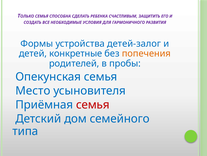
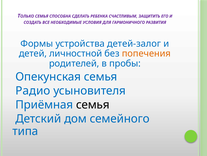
конкретные: конкретные -> личностной
Место: Место -> Радио
семья at (93, 104) colour: red -> black
